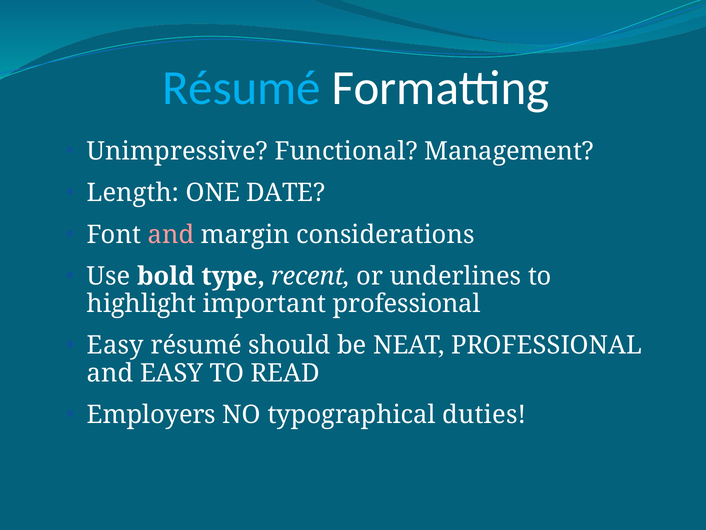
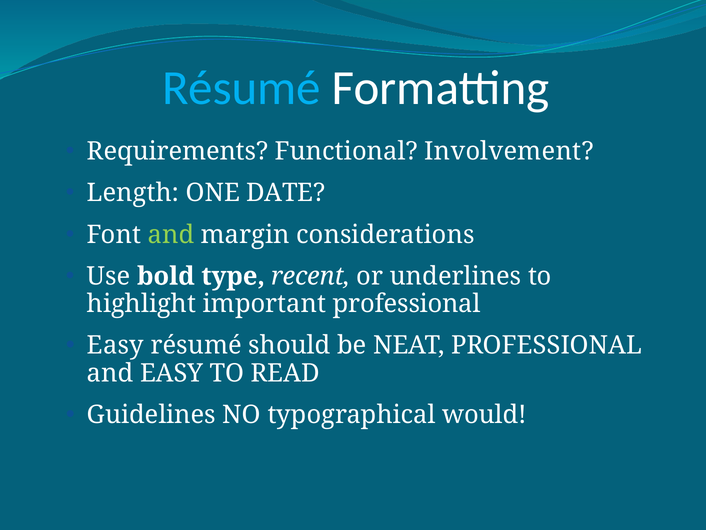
Unimpressive: Unimpressive -> Requirements
Management: Management -> Involvement
and at (171, 234) colour: pink -> light green
Employers: Employers -> Guidelines
duties: duties -> would
